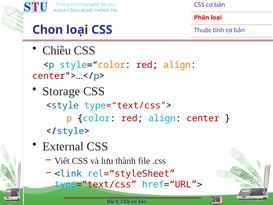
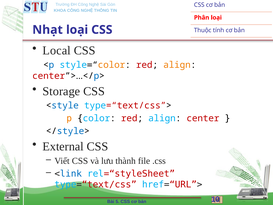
Chọn: Chọn -> Nhạt
Chiều: Chiều -> Local
